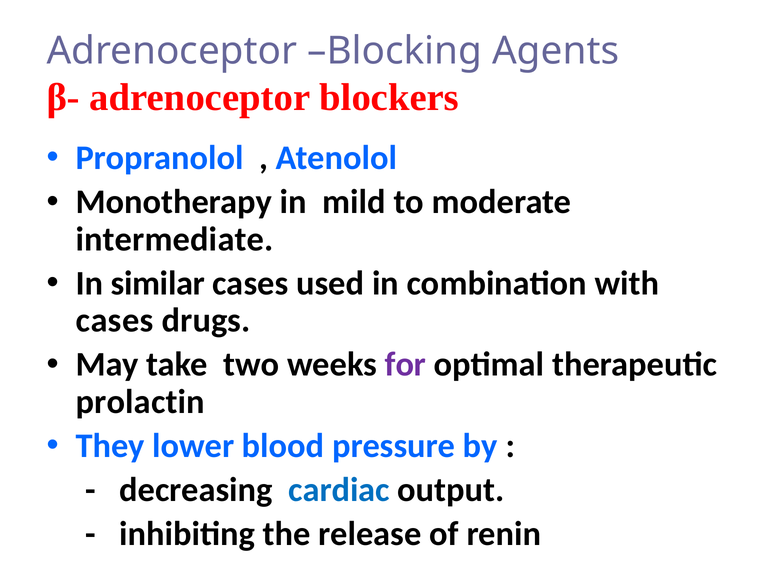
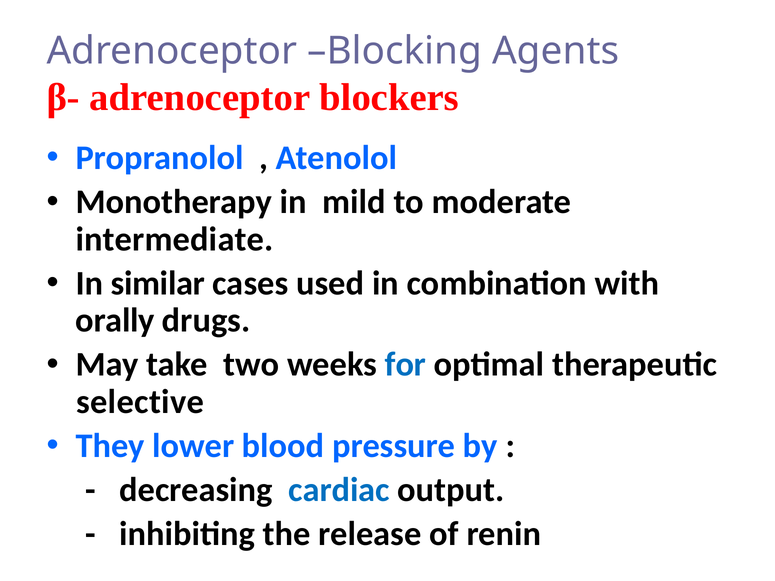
cases at (115, 321): cases -> orally
for colour: purple -> blue
prolactin: prolactin -> selective
